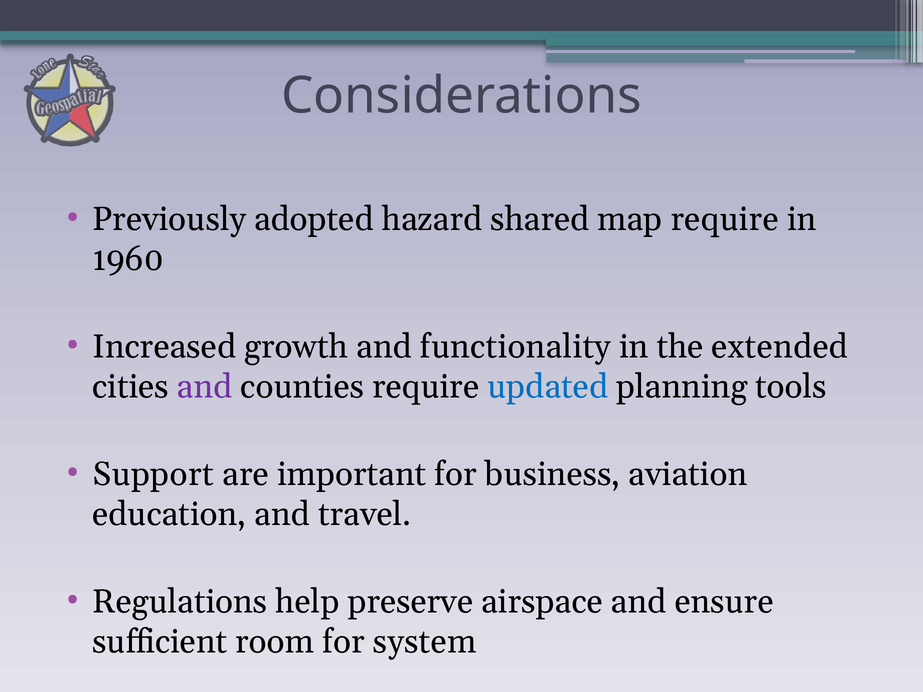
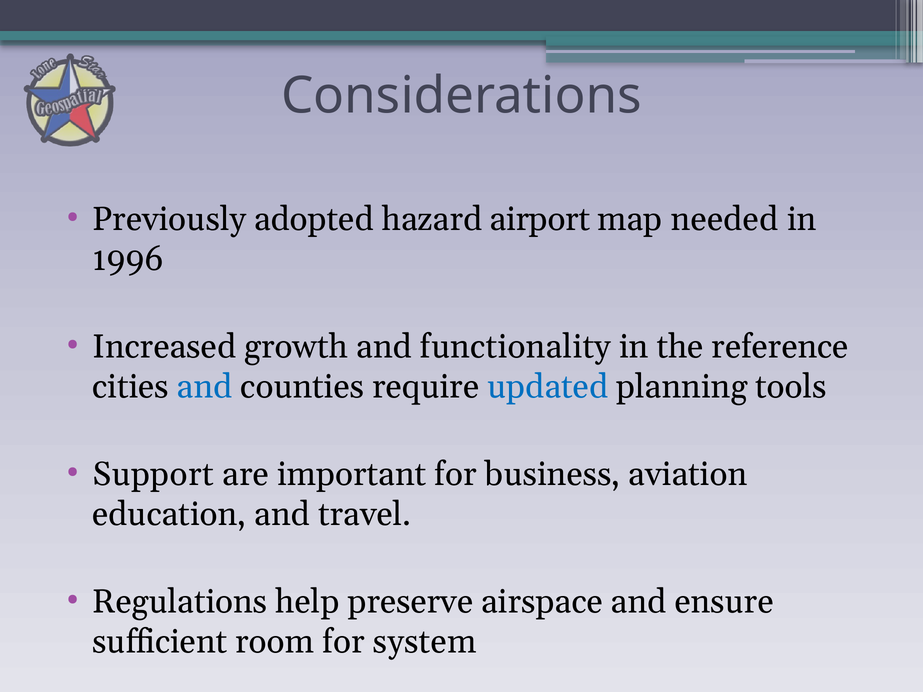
shared: shared -> airport
map require: require -> needed
1960: 1960 -> 1996
extended: extended -> reference
and at (205, 387) colour: purple -> blue
